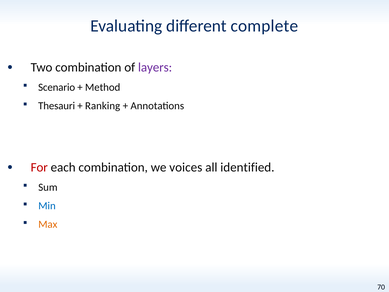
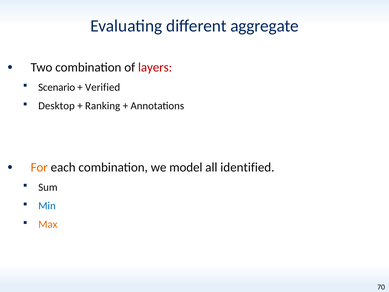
complete: complete -> aggregate
layers colour: purple -> red
Method: Method -> Verified
Thesauri: Thesauri -> Desktop
For colour: red -> orange
voices: voices -> model
